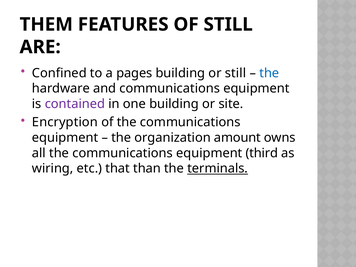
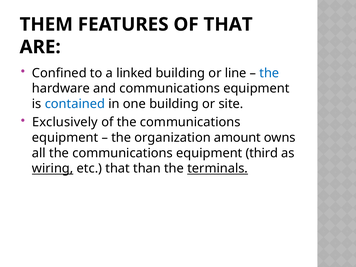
OF STILL: STILL -> THAT
pages: pages -> linked
or still: still -> line
contained colour: purple -> blue
Encryption: Encryption -> Exclusively
wiring underline: none -> present
